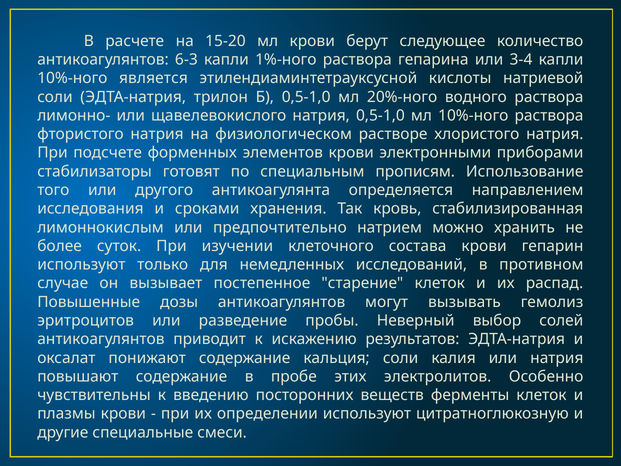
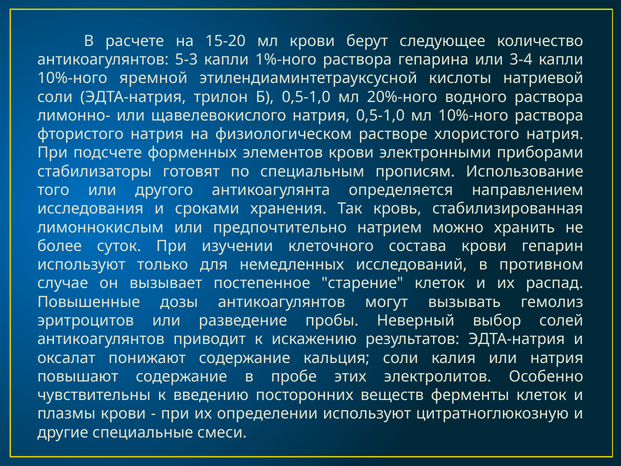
6-3: 6-3 -> 5-3
является: является -> яремной
